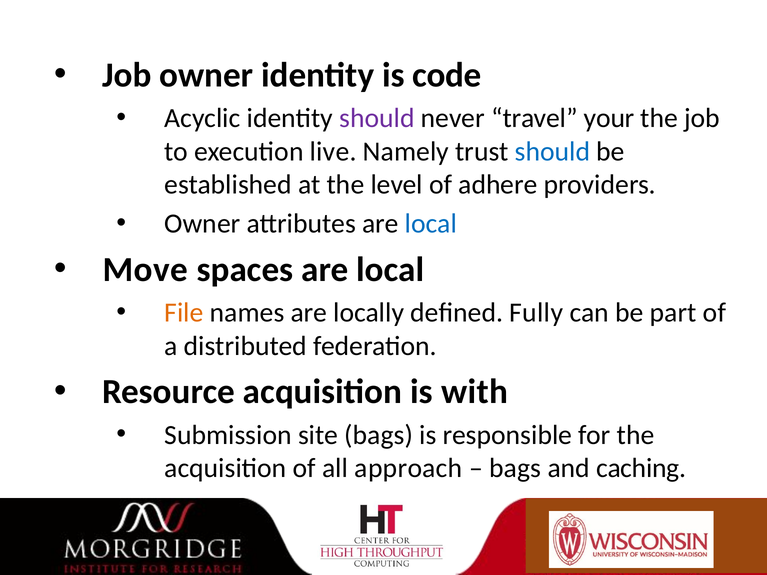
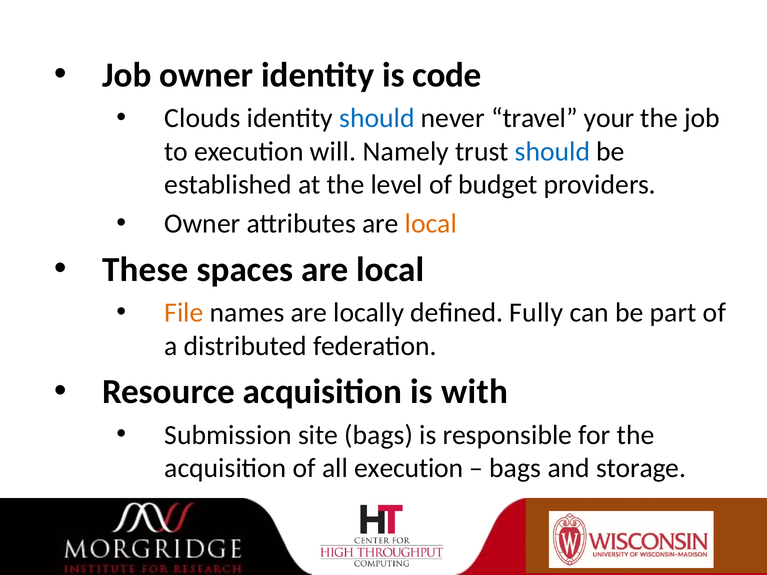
Acyclic: Acyclic -> Clouds
should at (377, 118) colour: purple -> blue
live: live -> will
adhere: adhere -> budget
local at (431, 224) colour: blue -> orange
Move: Move -> These
all approach: approach -> execution
caching: caching -> storage
